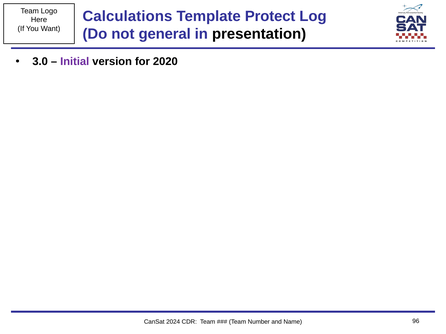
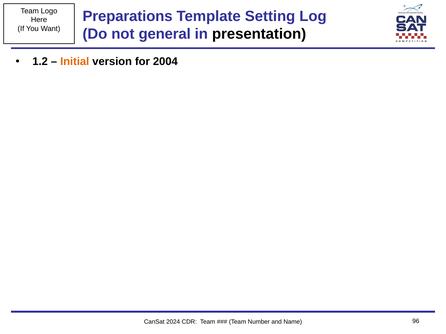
Calculations: Calculations -> Preparations
Protect: Protect -> Setting
3.0: 3.0 -> 1.2
Initial colour: purple -> orange
2020: 2020 -> 2004
